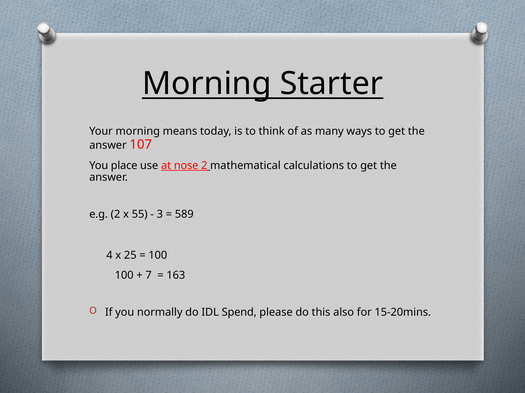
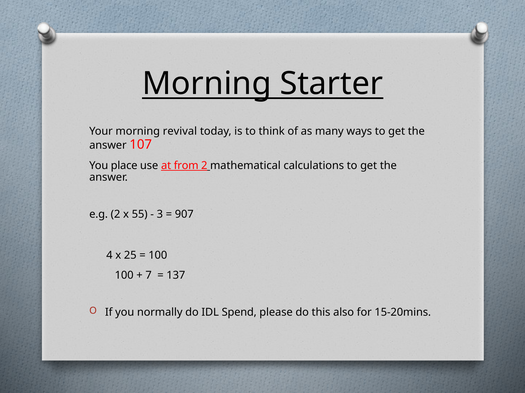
means: means -> revival
nose: nose -> from
589: 589 -> 907
163: 163 -> 137
